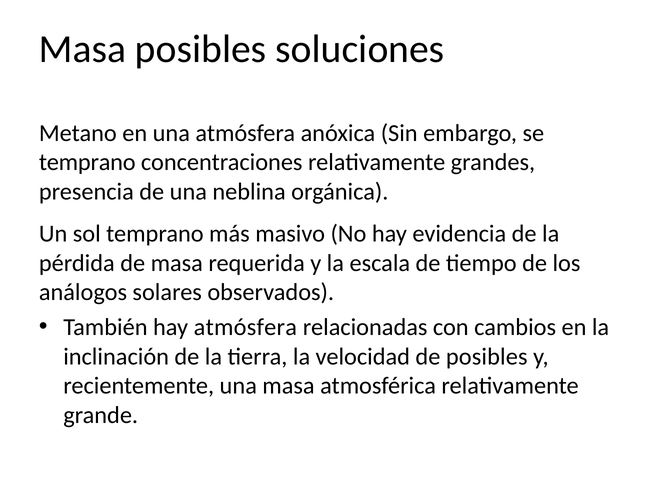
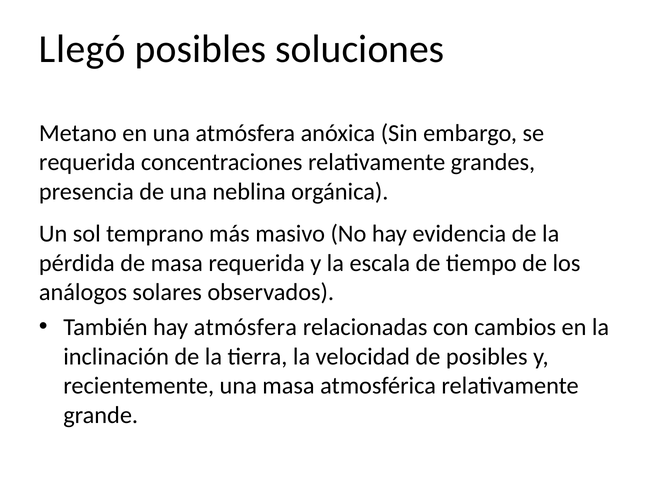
Masa at (83, 49): Masa -> Llegó
temprano at (87, 162): temprano -> requerida
